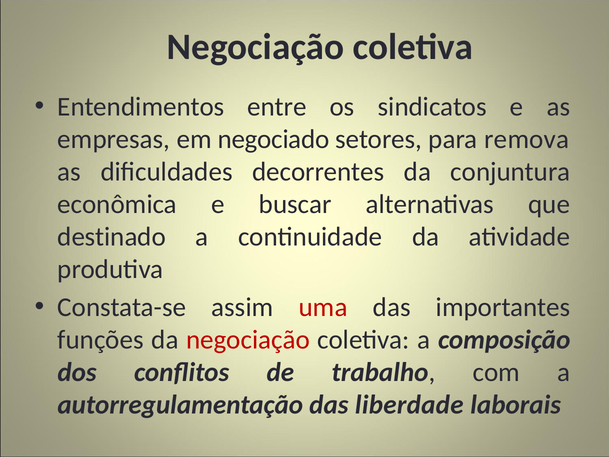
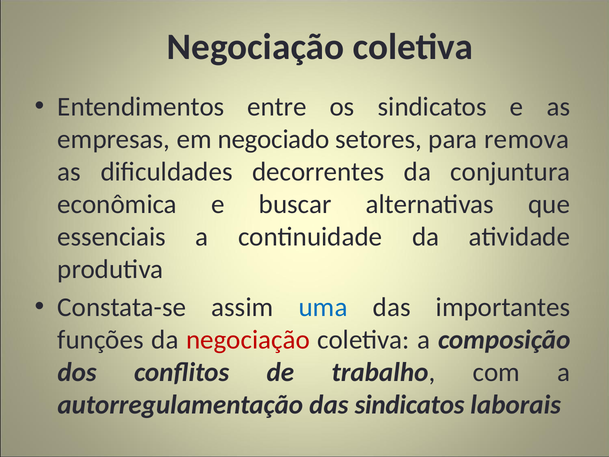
destinado: destinado -> essenciais
uma colour: red -> blue
das liberdade: liberdade -> sindicatos
